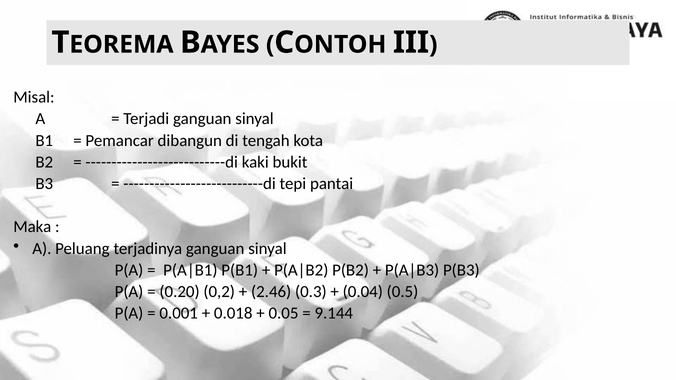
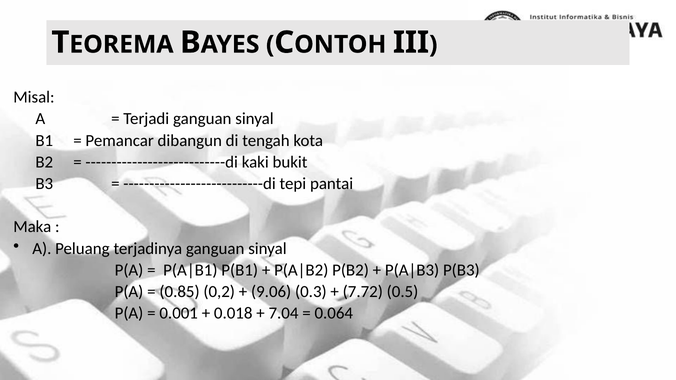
0.20: 0.20 -> 0.85
2.46: 2.46 -> 9.06
0.04: 0.04 -> 7.72
0.05: 0.05 -> 7.04
9.144: 9.144 -> 0.064
